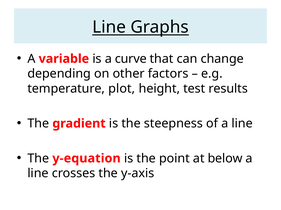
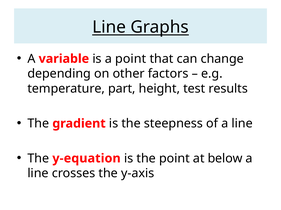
a curve: curve -> point
plot: plot -> part
